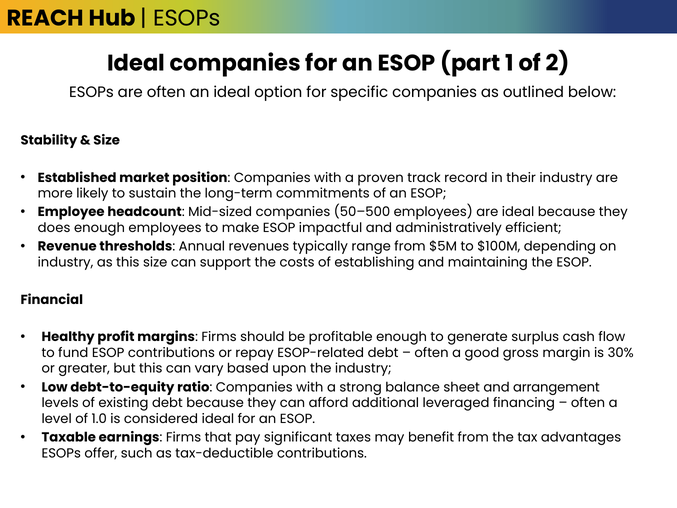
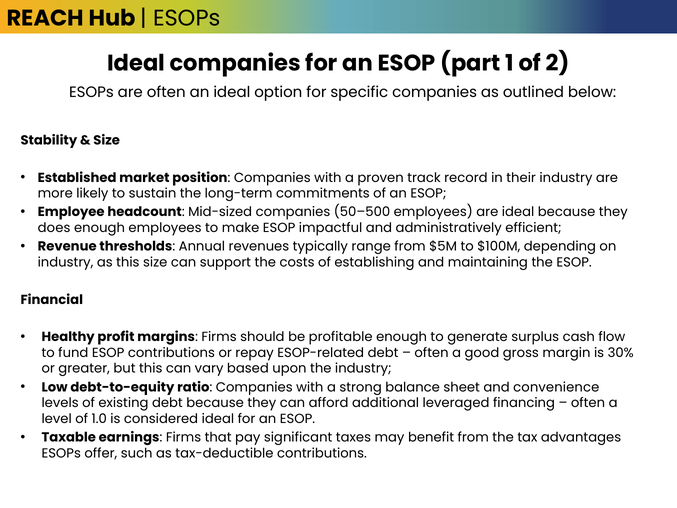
arrangement: arrangement -> convenience
